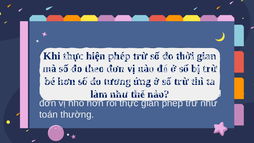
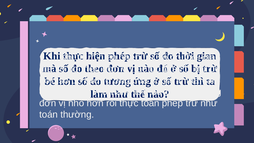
thực gian: gian -> toán
